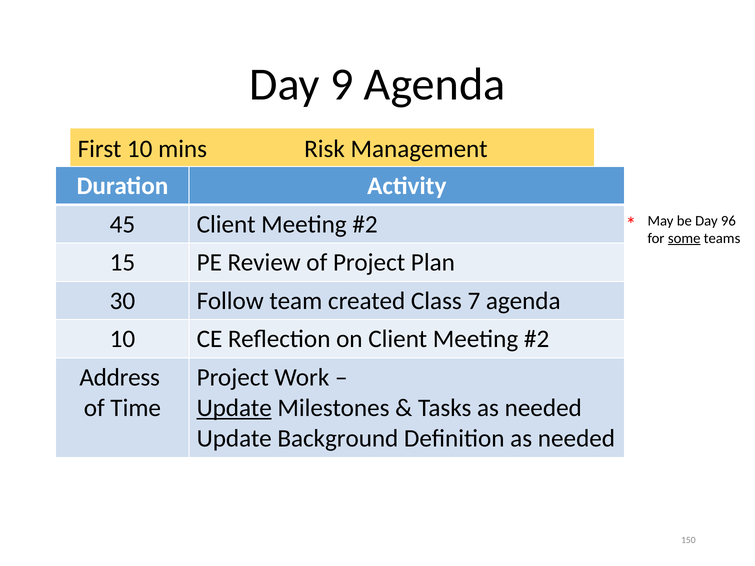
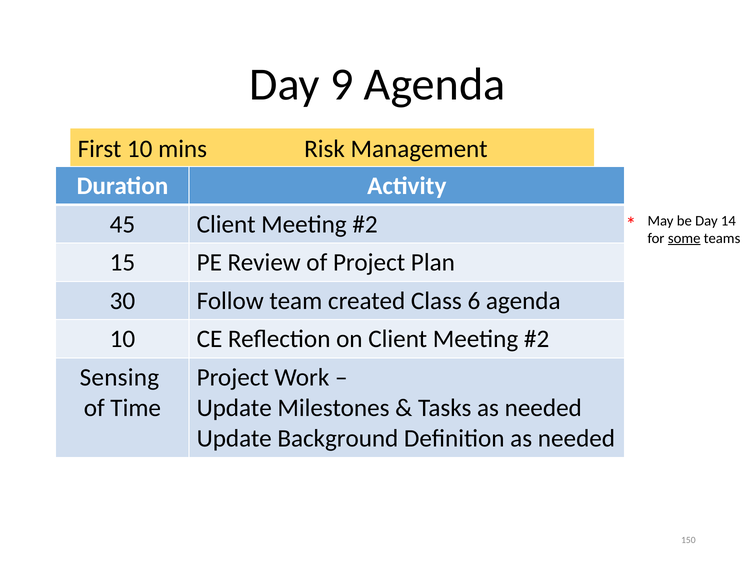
96: 96 -> 14
7: 7 -> 6
Address: Address -> Sensing
Update at (234, 408) underline: present -> none
